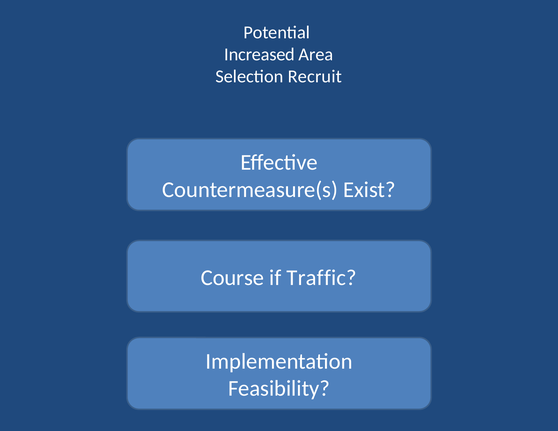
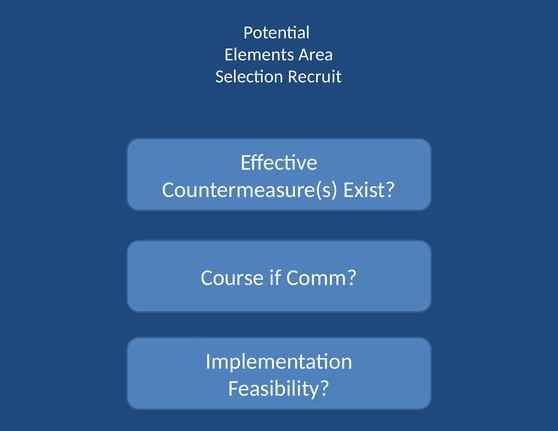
Increased: Increased -> Elements
Traffic: Traffic -> Comm
